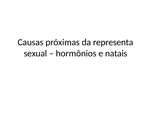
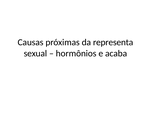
natais: natais -> acaba
